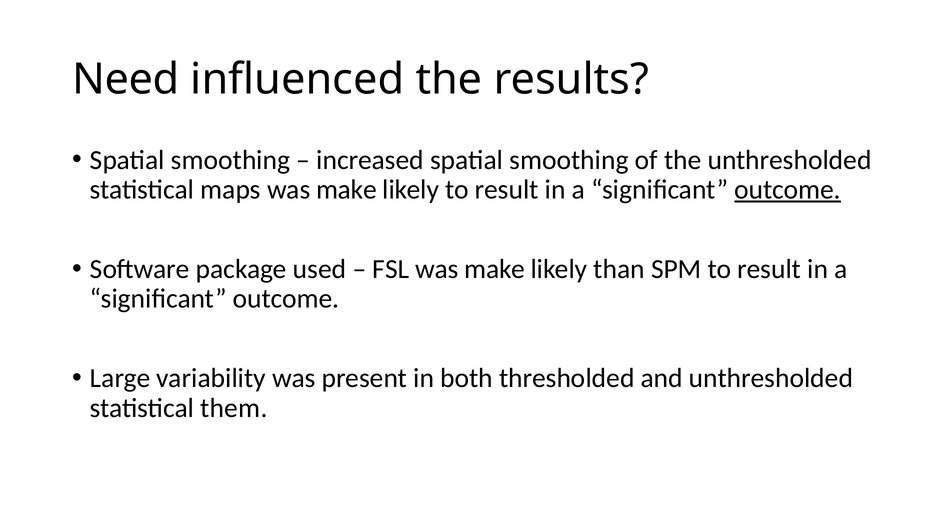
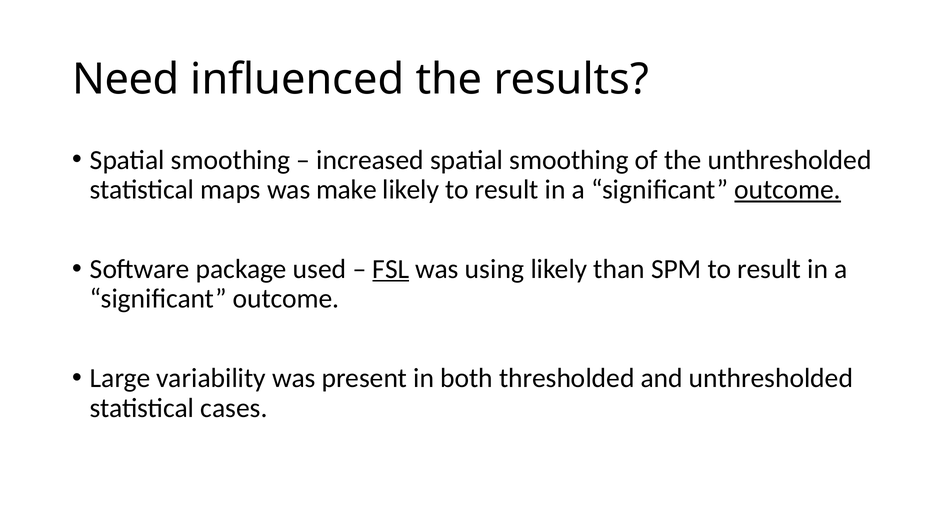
FSL underline: none -> present
make at (495, 269): make -> using
them: them -> cases
